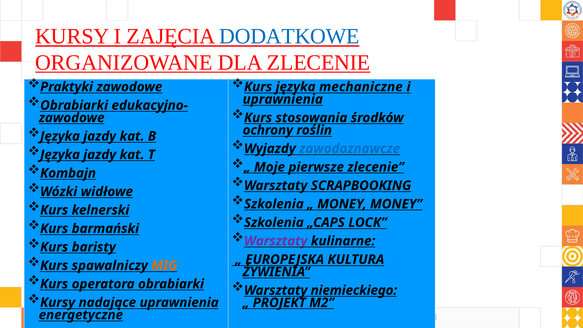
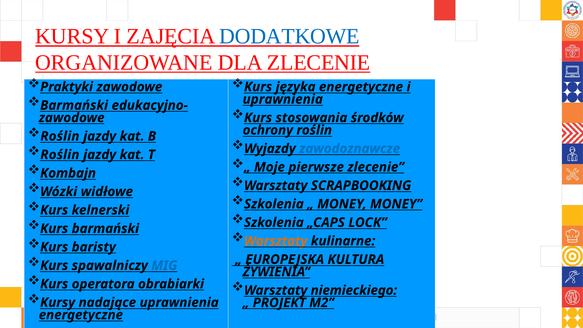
języka mechaniczne: mechaniczne -> energetyczne
Obrabiarki at (74, 105): Obrabiarki -> Barmański
Języka at (60, 136): Języka -> Roślin
Języka at (60, 155): Języka -> Roślin
Warsztaty at (276, 241) colour: purple -> orange
MIG colour: orange -> blue
